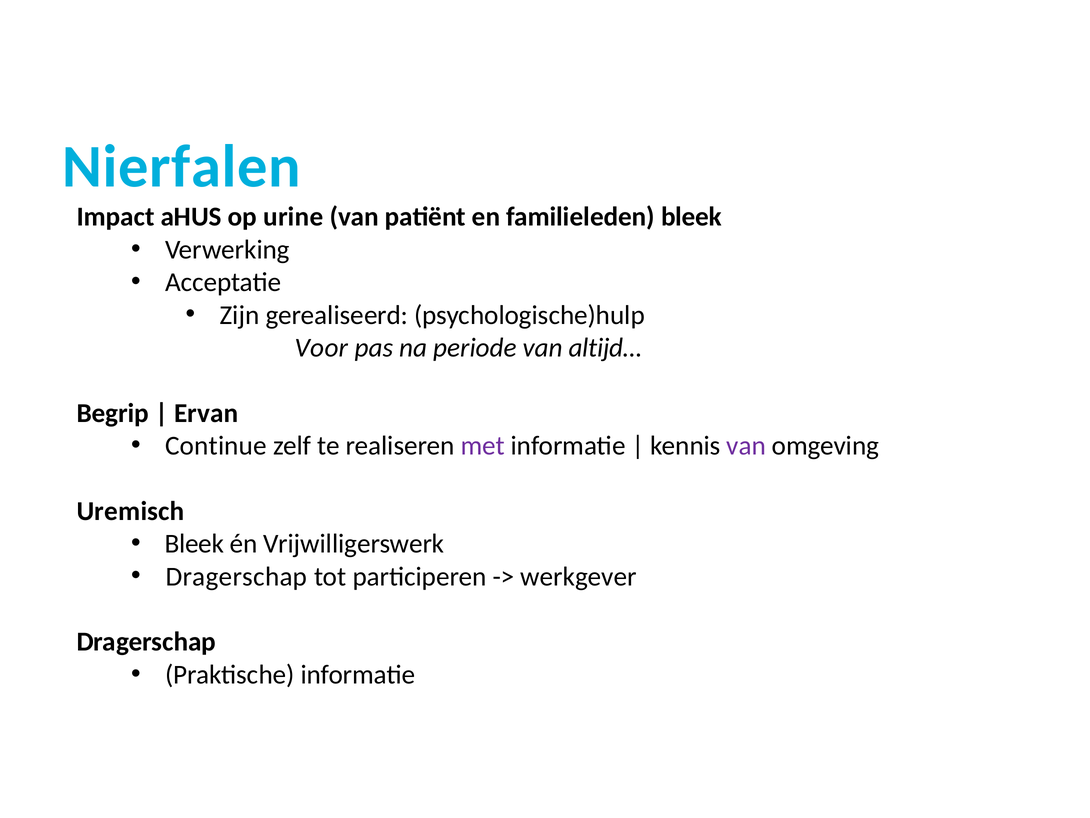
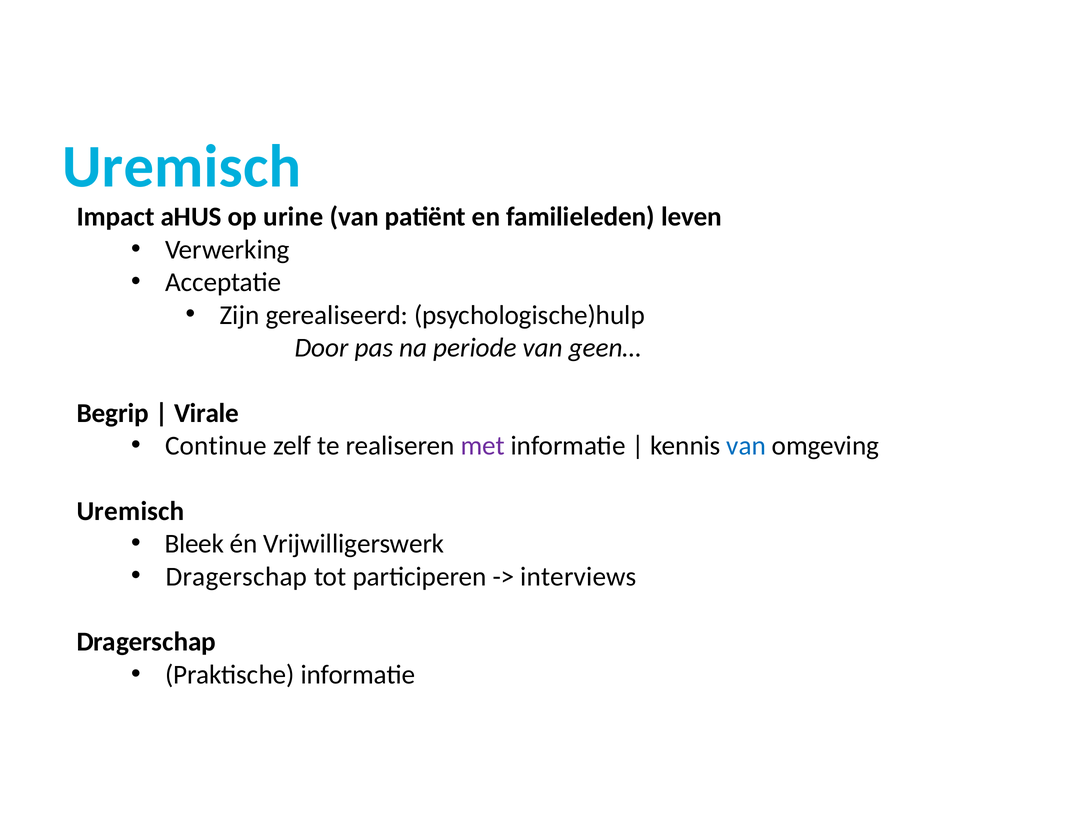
Nierfalen at (181, 166): Nierfalen -> Uremisch
familieleden bleek: bleek -> leven
Voor: Voor -> Door
altijd…: altijd… -> geen…
Ervan: Ervan -> Virale
van at (746, 446) colour: purple -> blue
werkgever: werkgever -> interviews
